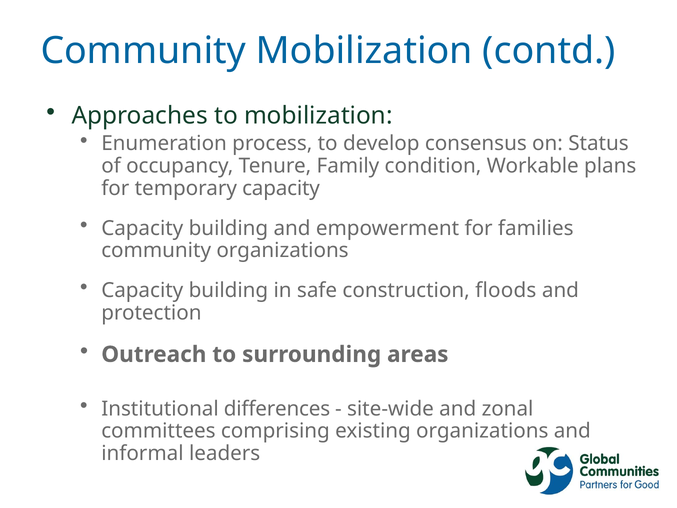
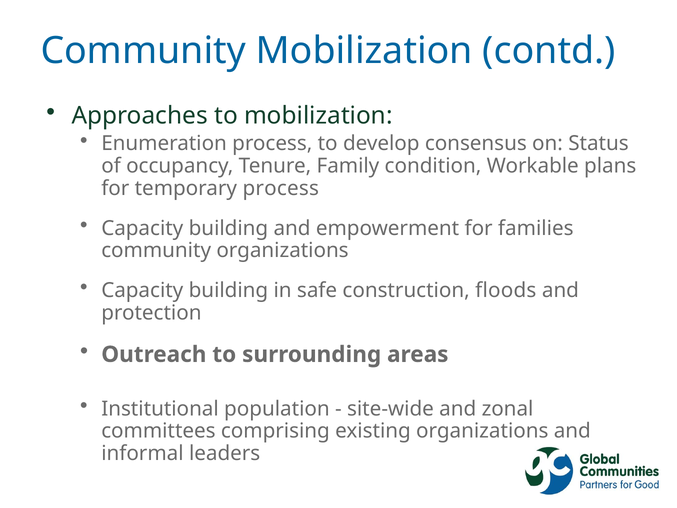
temporary capacity: capacity -> process
differences: differences -> population
